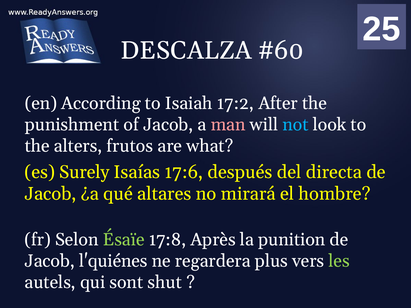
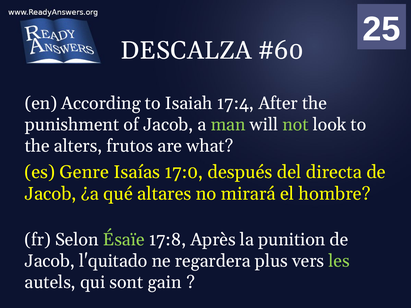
17:2: 17:2 -> 17:4
man colour: pink -> light green
not colour: light blue -> light green
Surely: Surely -> Genre
17:6: 17:6 -> 17:0
l'quiénes: l'quiénes -> l'quitado
shut: shut -> gain
